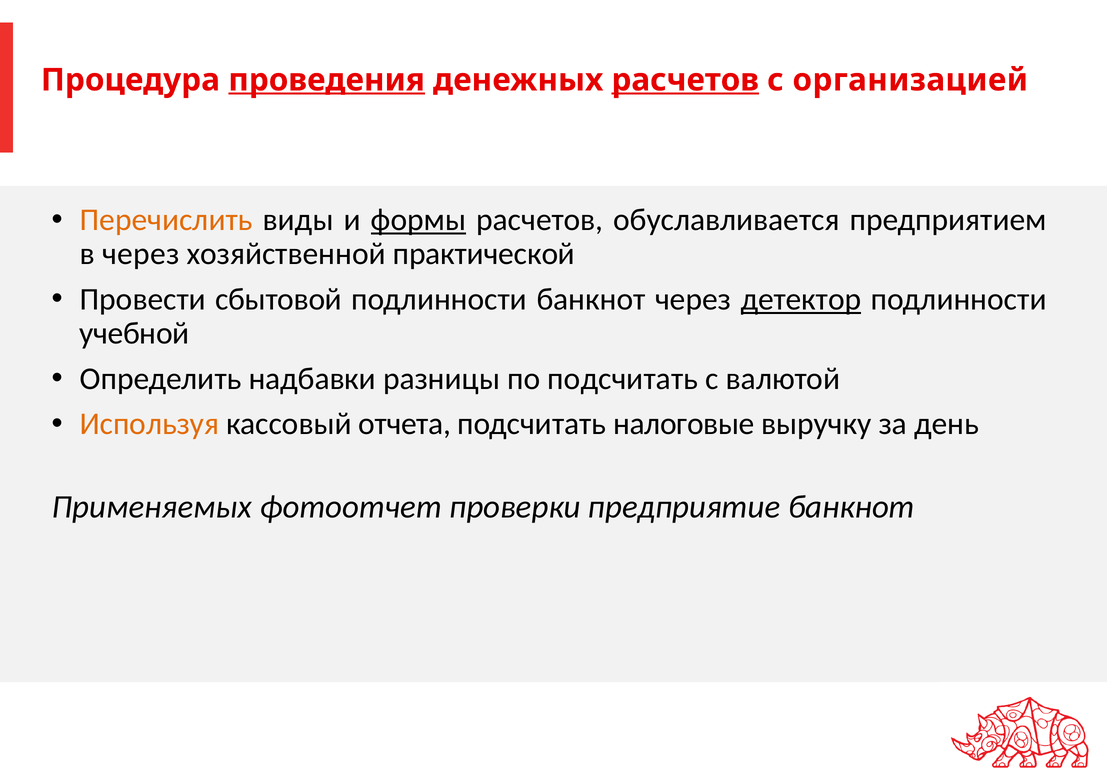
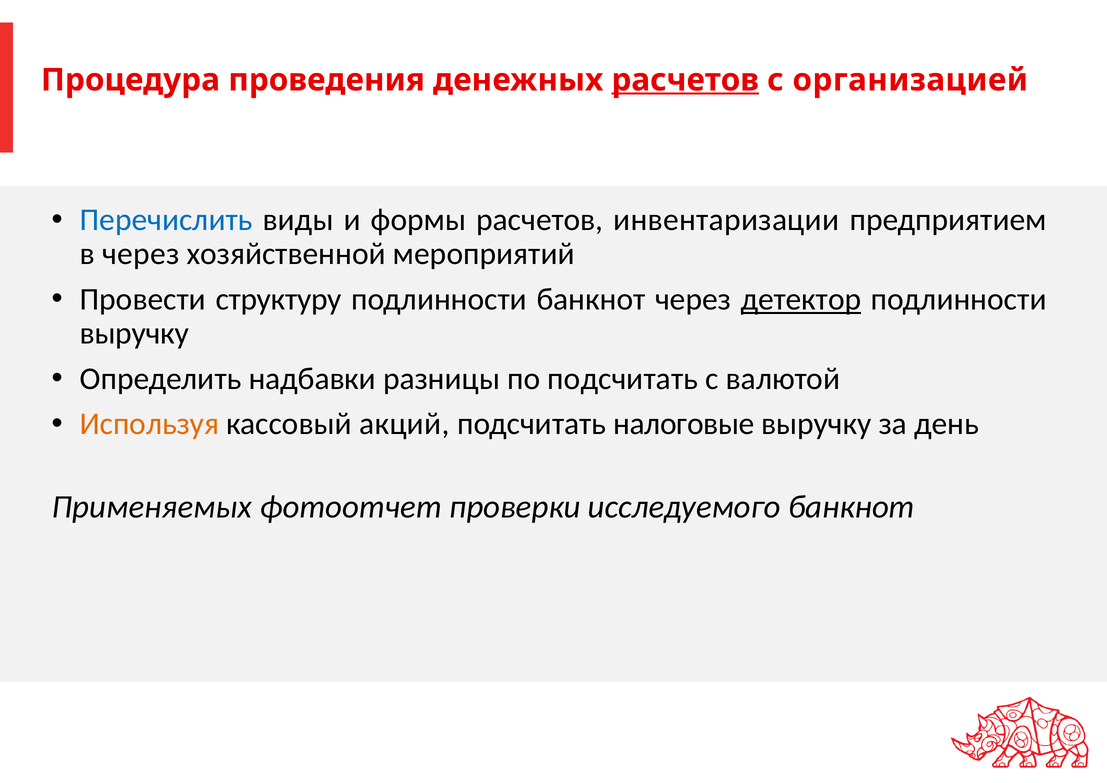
проведения underline: present -> none
Перечислить colour: orange -> blue
формы underline: present -> none
обуславливается: обуславливается -> инвентаризации
практической: практической -> мероприятий
сбытовой: сбытовой -> структуру
учебной at (134, 333): учебной -> выручку
отчета: отчета -> акций
предприятие: предприятие -> исследуемого
